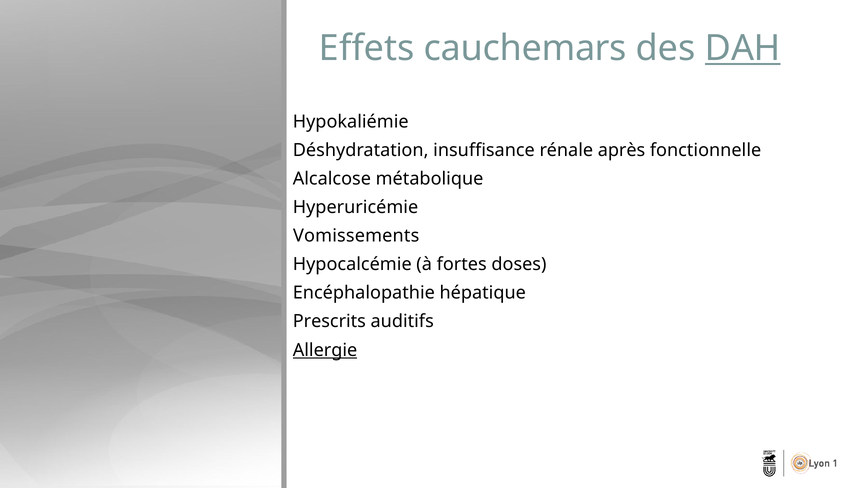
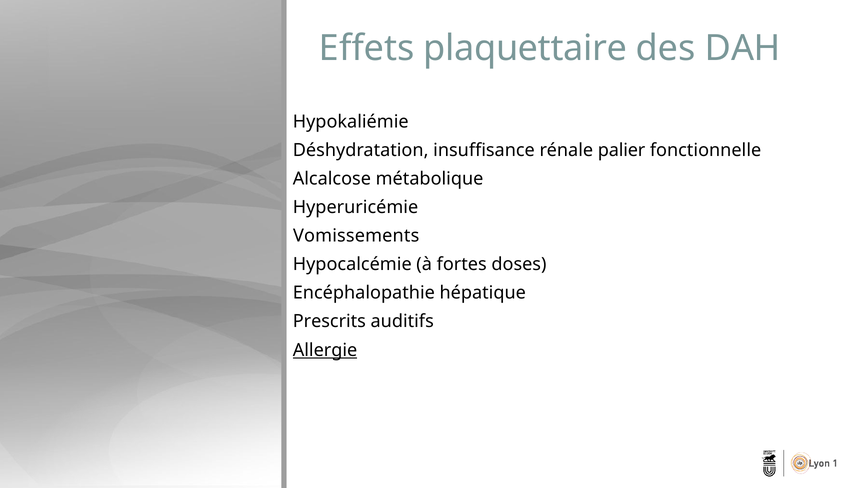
cauchemars: cauchemars -> plaquettaire
DAH underline: present -> none
après: après -> palier
